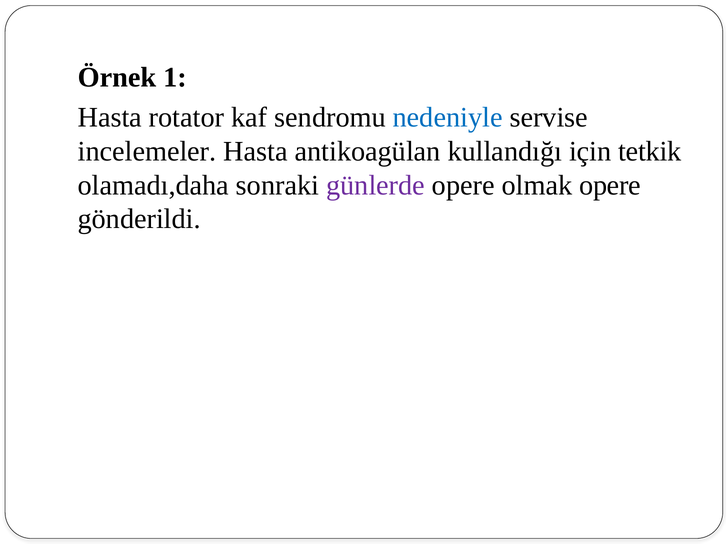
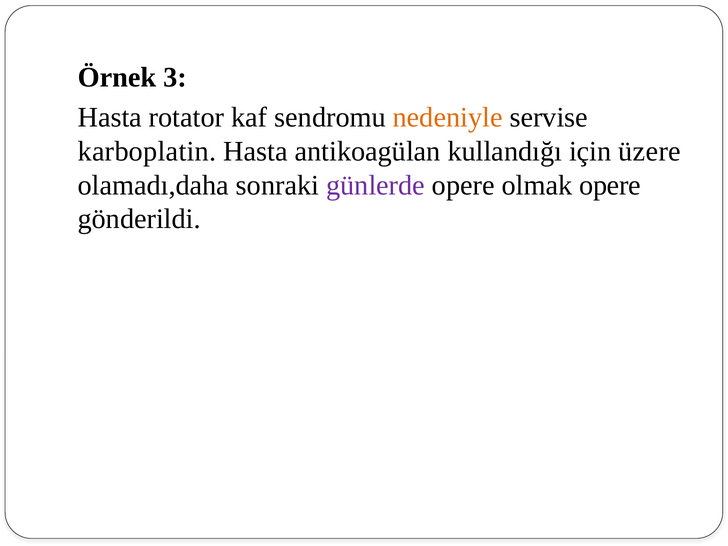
1: 1 -> 3
nedeniyle colour: blue -> orange
incelemeler: incelemeler -> karboplatin
tetkik: tetkik -> üzere
